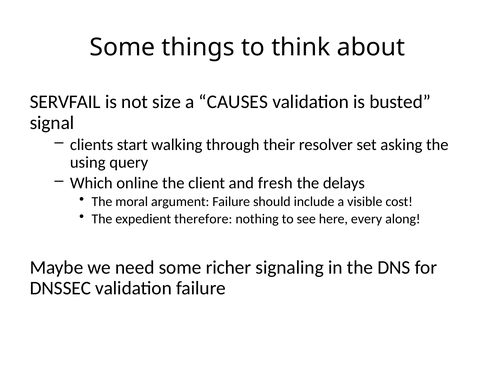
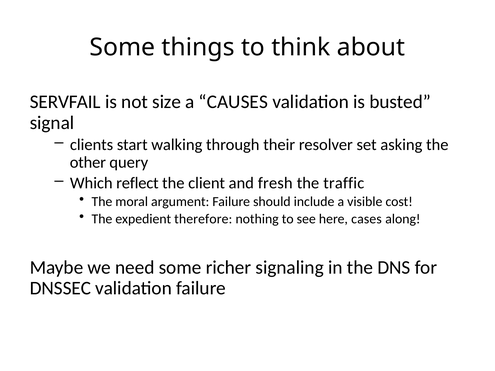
using: using -> other
online: online -> reflect
delays: delays -> traffic
every: every -> cases
